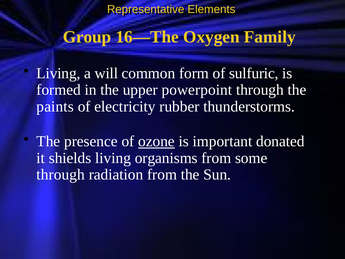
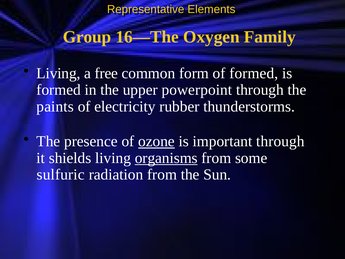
will: will -> free
of sulfuric: sulfuric -> formed
important donated: donated -> through
organisms underline: none -> present
through at (61, 174): through -> sulfuric
